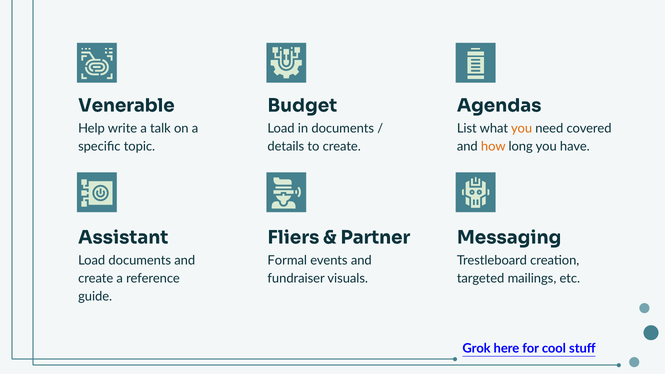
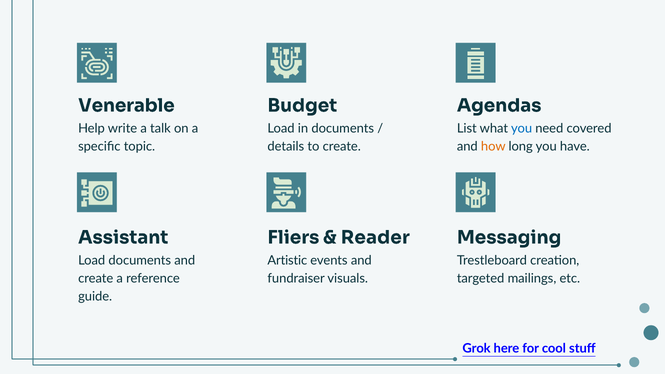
you at (522, 129) colour: orange -> blue
Partner: Partner -> Reader
Formal: Formal -> Artistic
